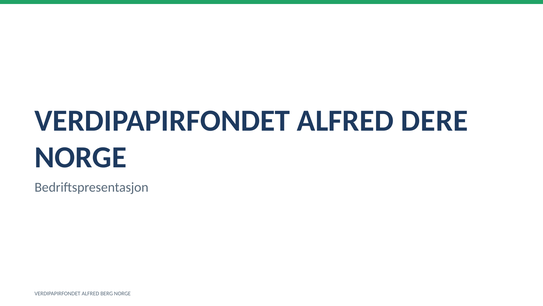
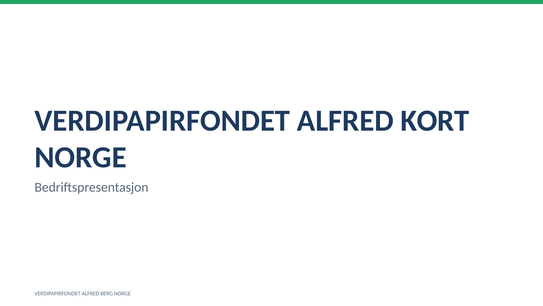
DERE: DERE -> KORT
